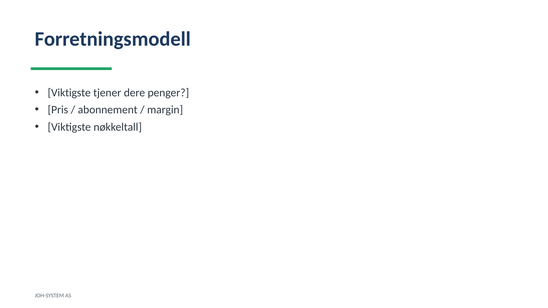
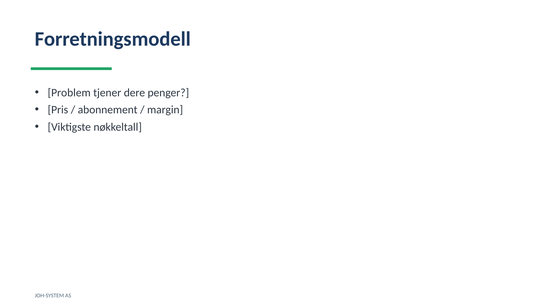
Viktigste at (69, 93): Viktigste -> Problem
